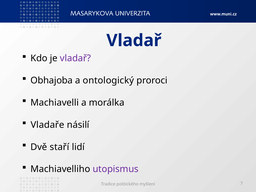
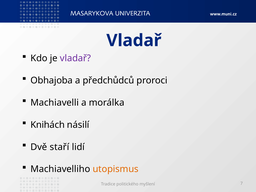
ontologický: ontologický -> předchůdců
Vladaře: Vladaře -> Knihách
utopismus colour: purple -> orange
